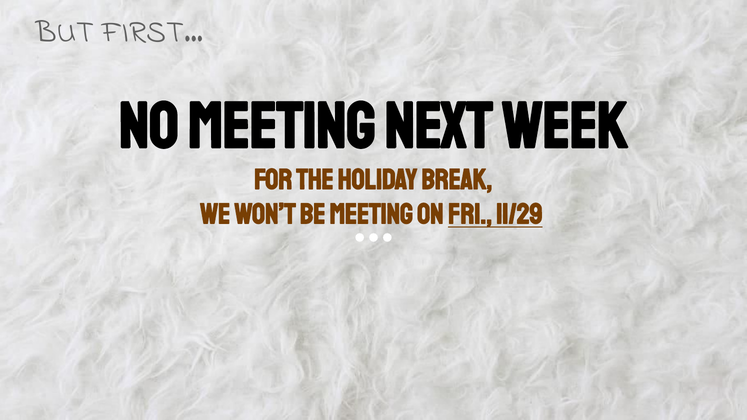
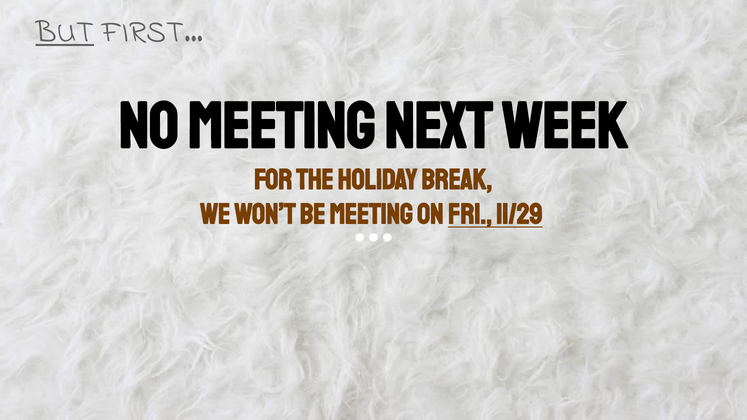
BUT underline: none -> present
